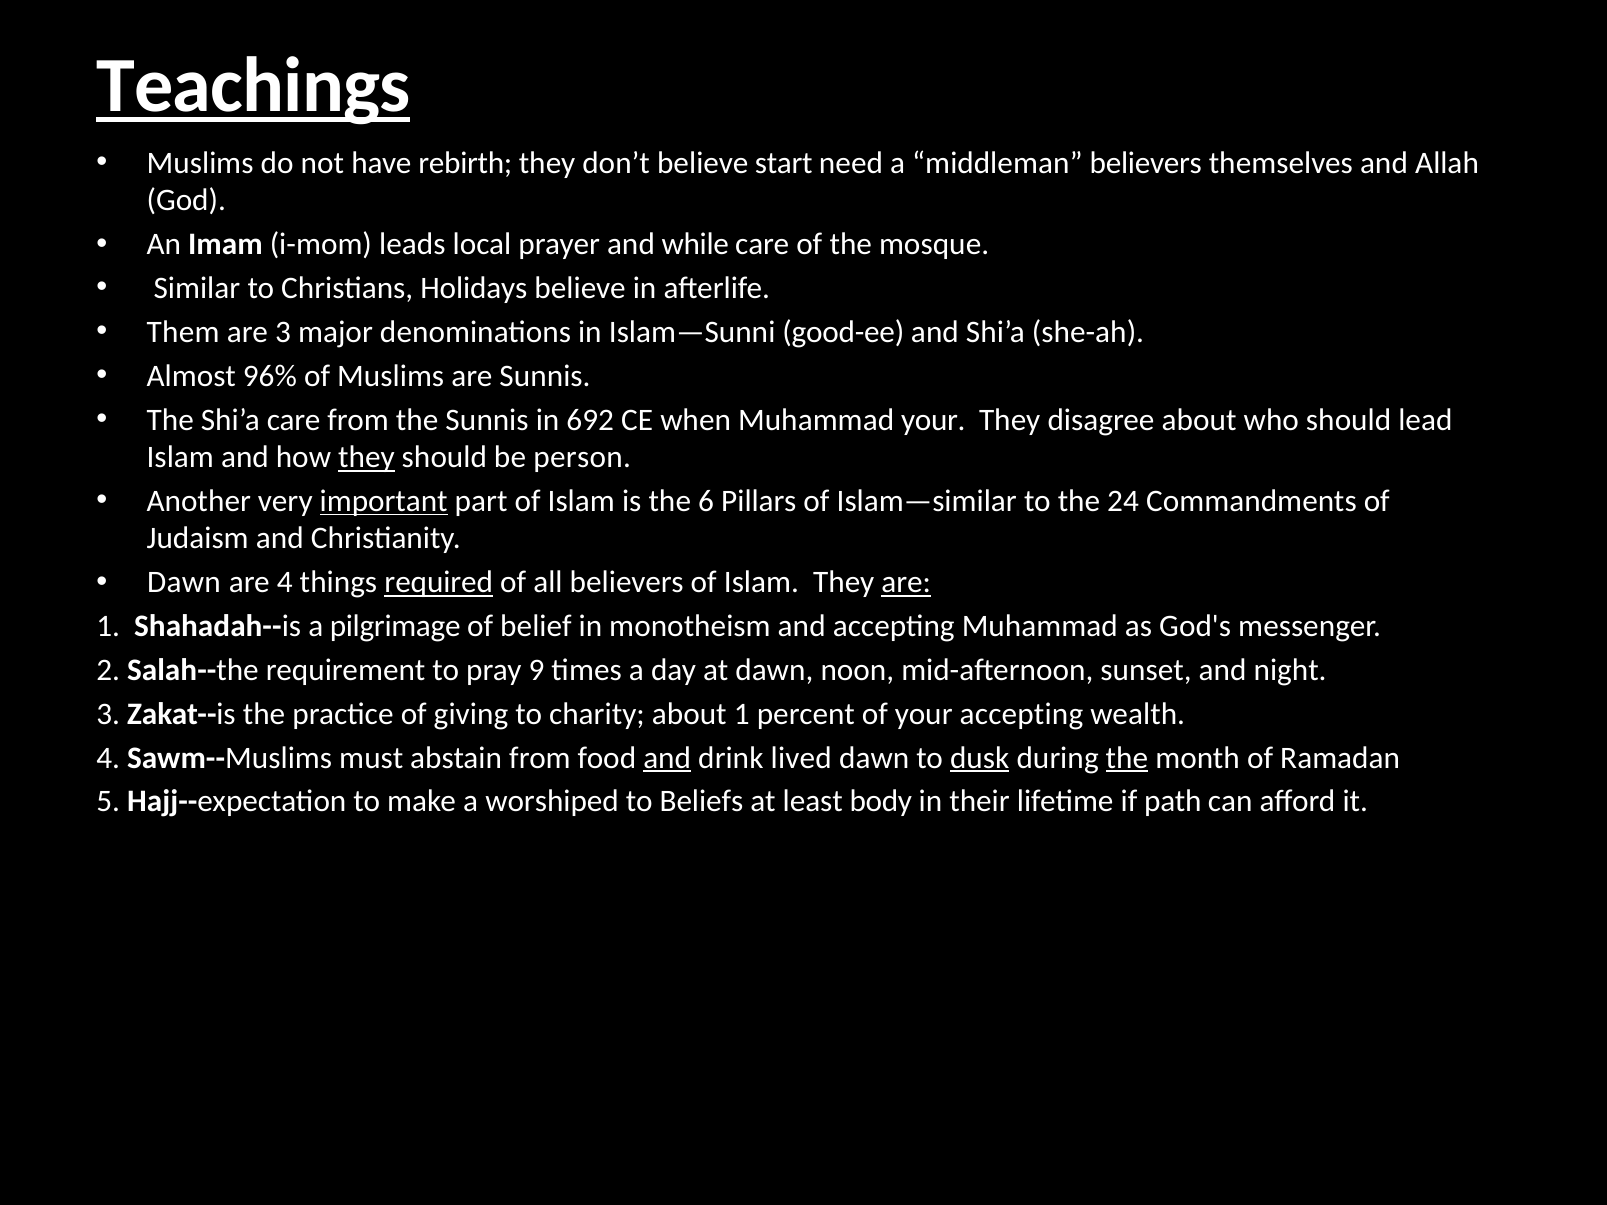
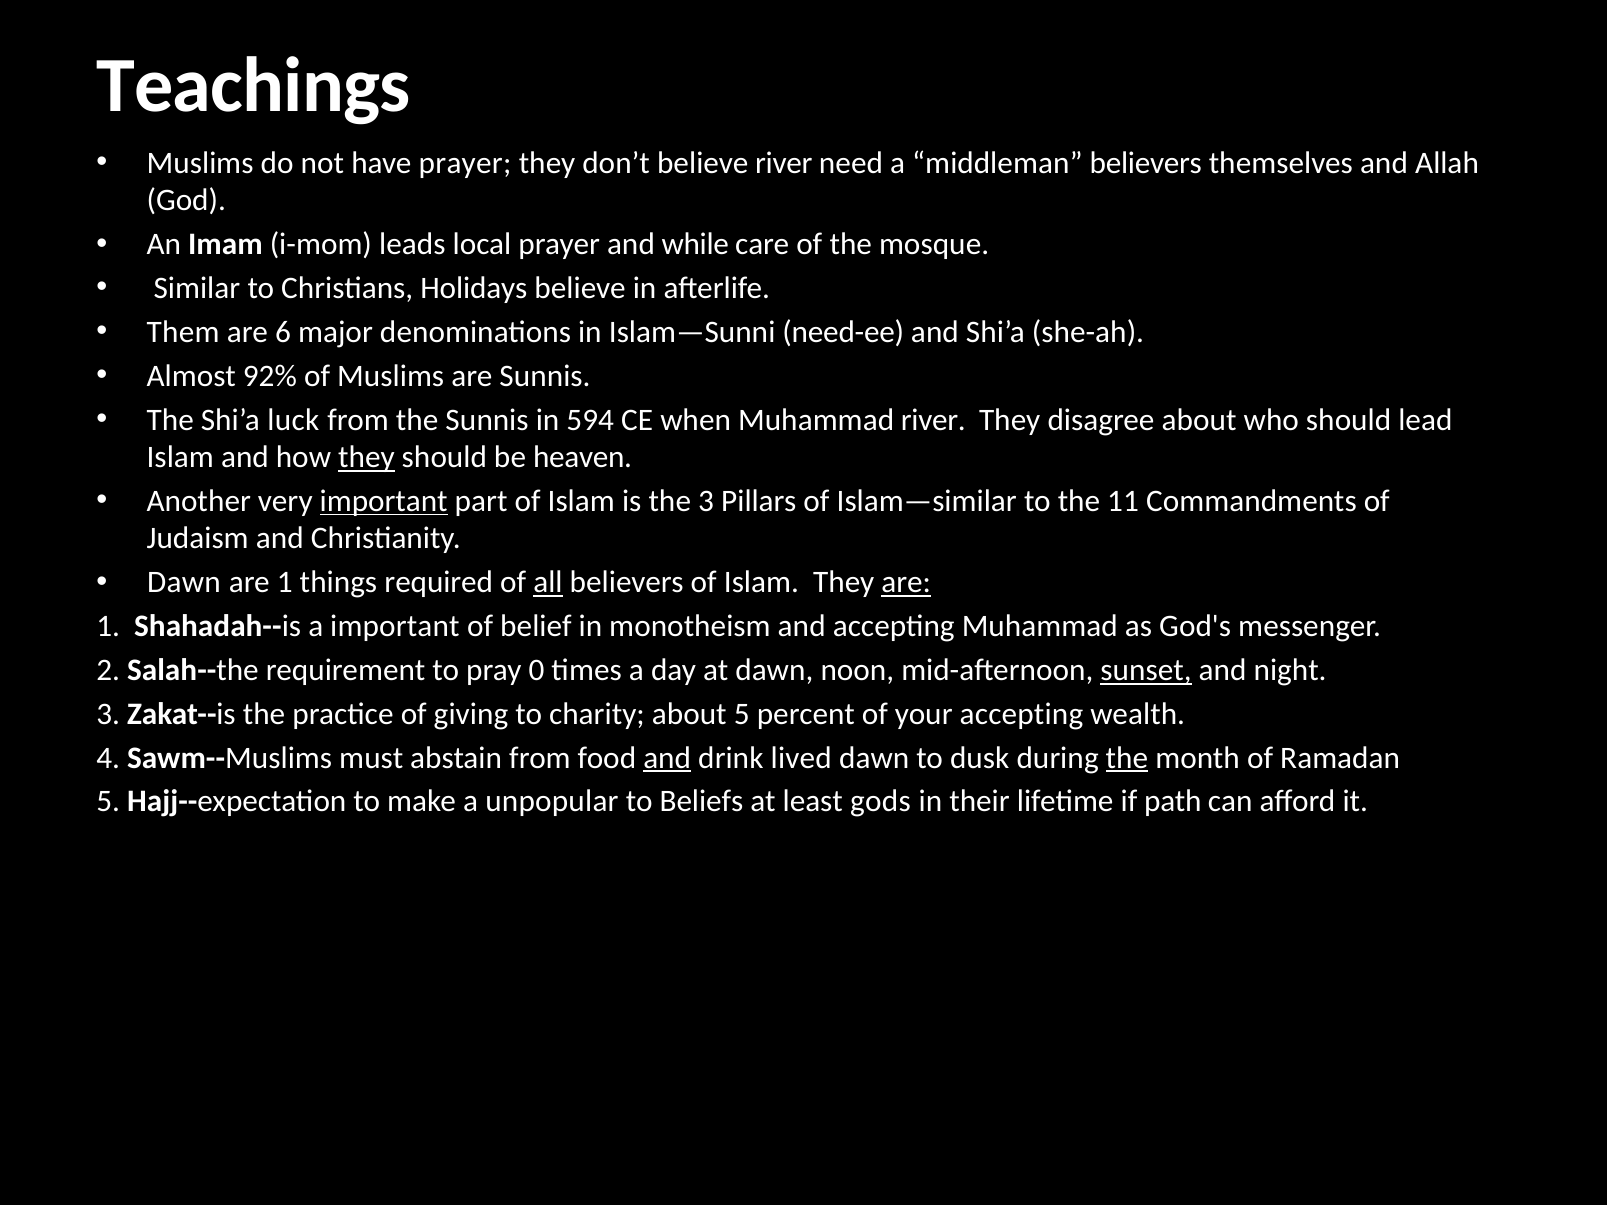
Teachings underline: present -> none
have rebirth: rebirth -> prayer
believe start: start -> river
are 3: 3 -> 6
good-ee: good-ee -> need-ee
96%: 96% -> 92%
Shi’a care: care -> luck
692: 692 -> 594
Muhammad your: your -> river
person: person -> heaven
the 6: 6 -> 3
24: 24 -> 11
4 at (285, 583): 4 -> 1
required underline: present -> none
all underline: none -> present
a pilgrimage: pilgrimage -> important
9: 9 -> 0
sunset underline: none -> present
about 1: 1 -> 5
dusk underline: present -> none
worshiped: worshiped -> unpopular
body: body -> gods
